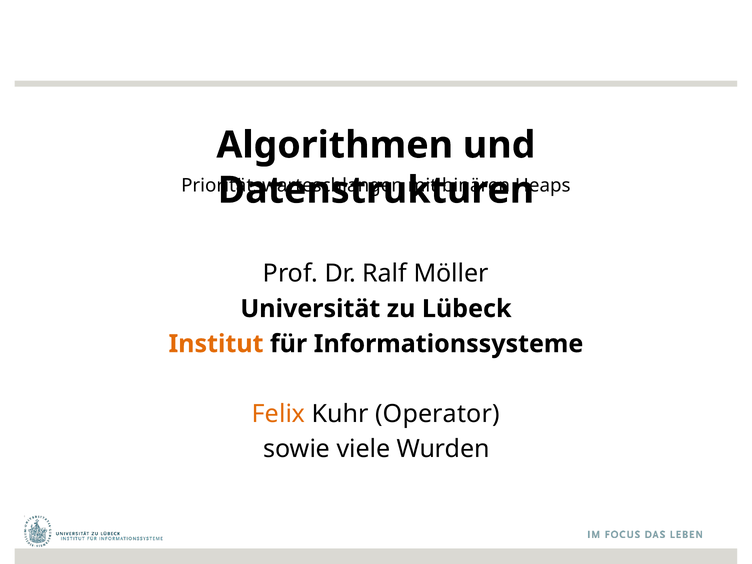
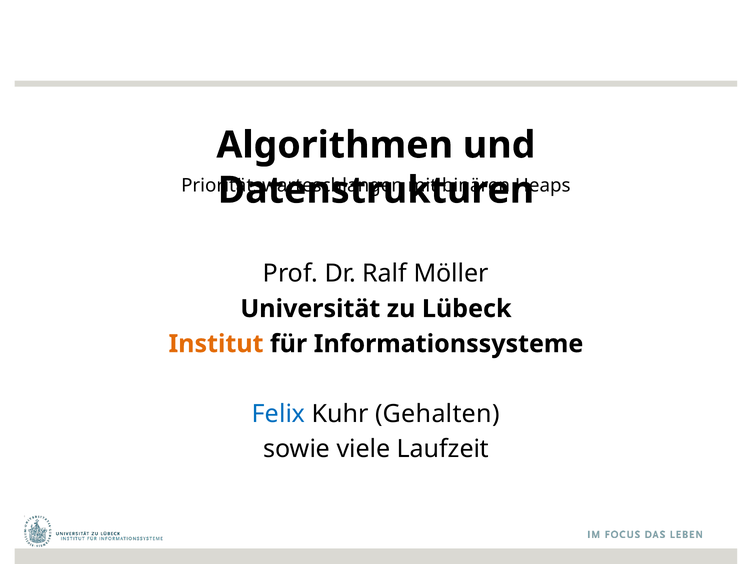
Felix colour: orange -> blue
Operator: Operator -> Gehalten
Wurden: Wurden -> Laufzeit
